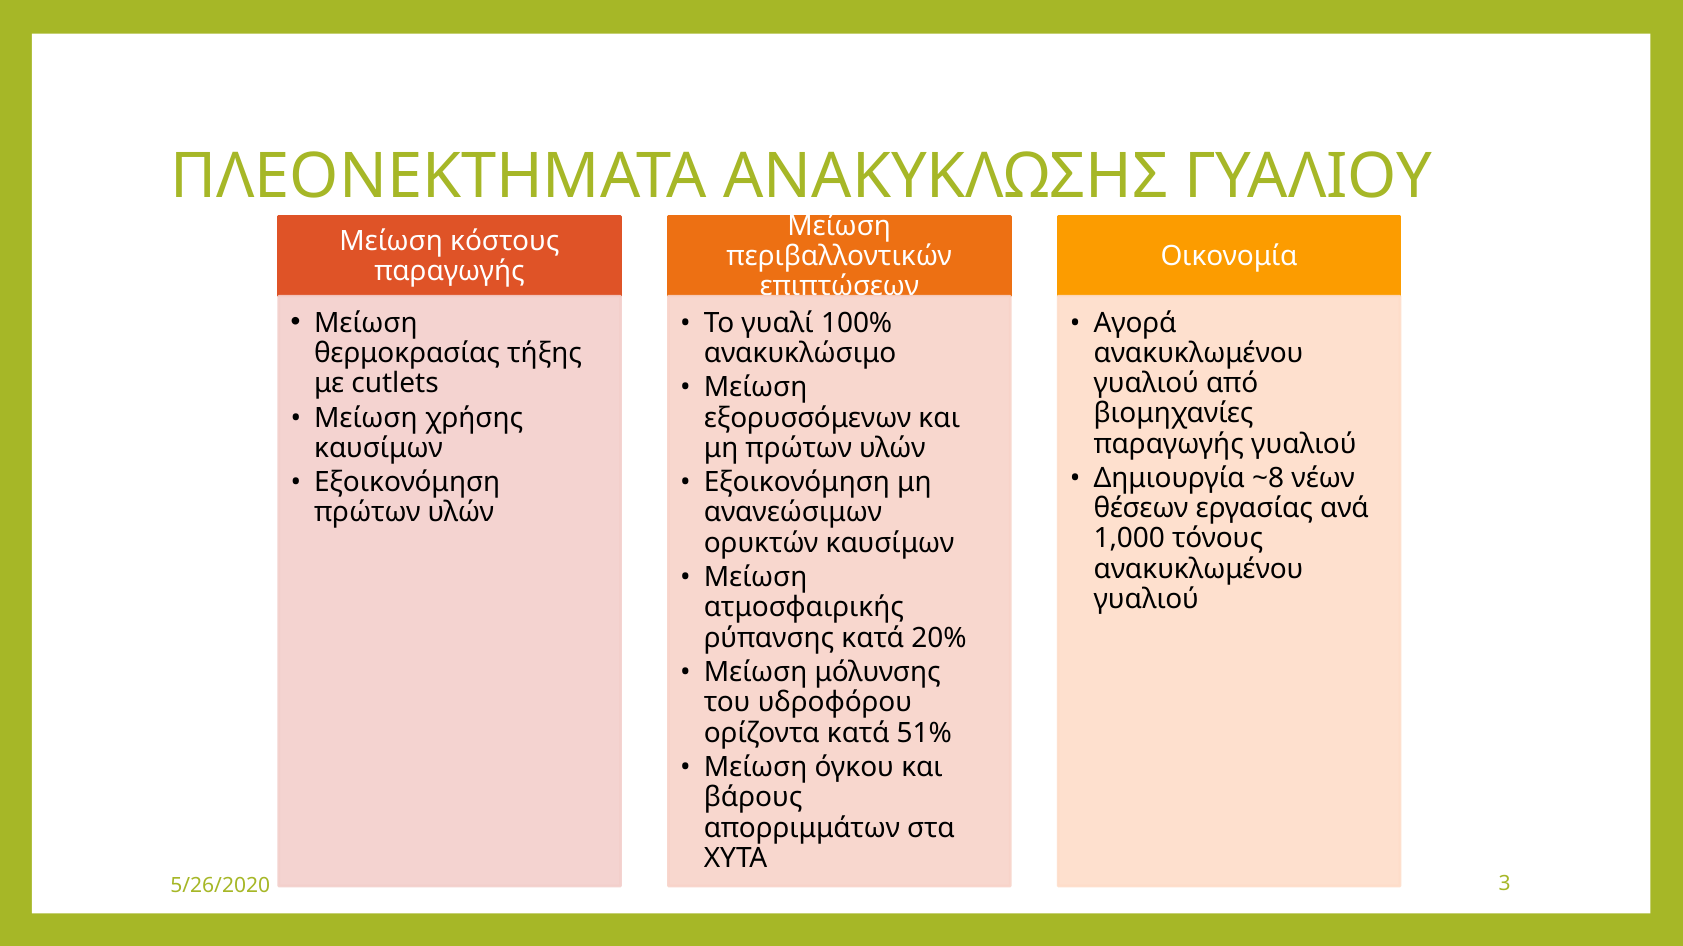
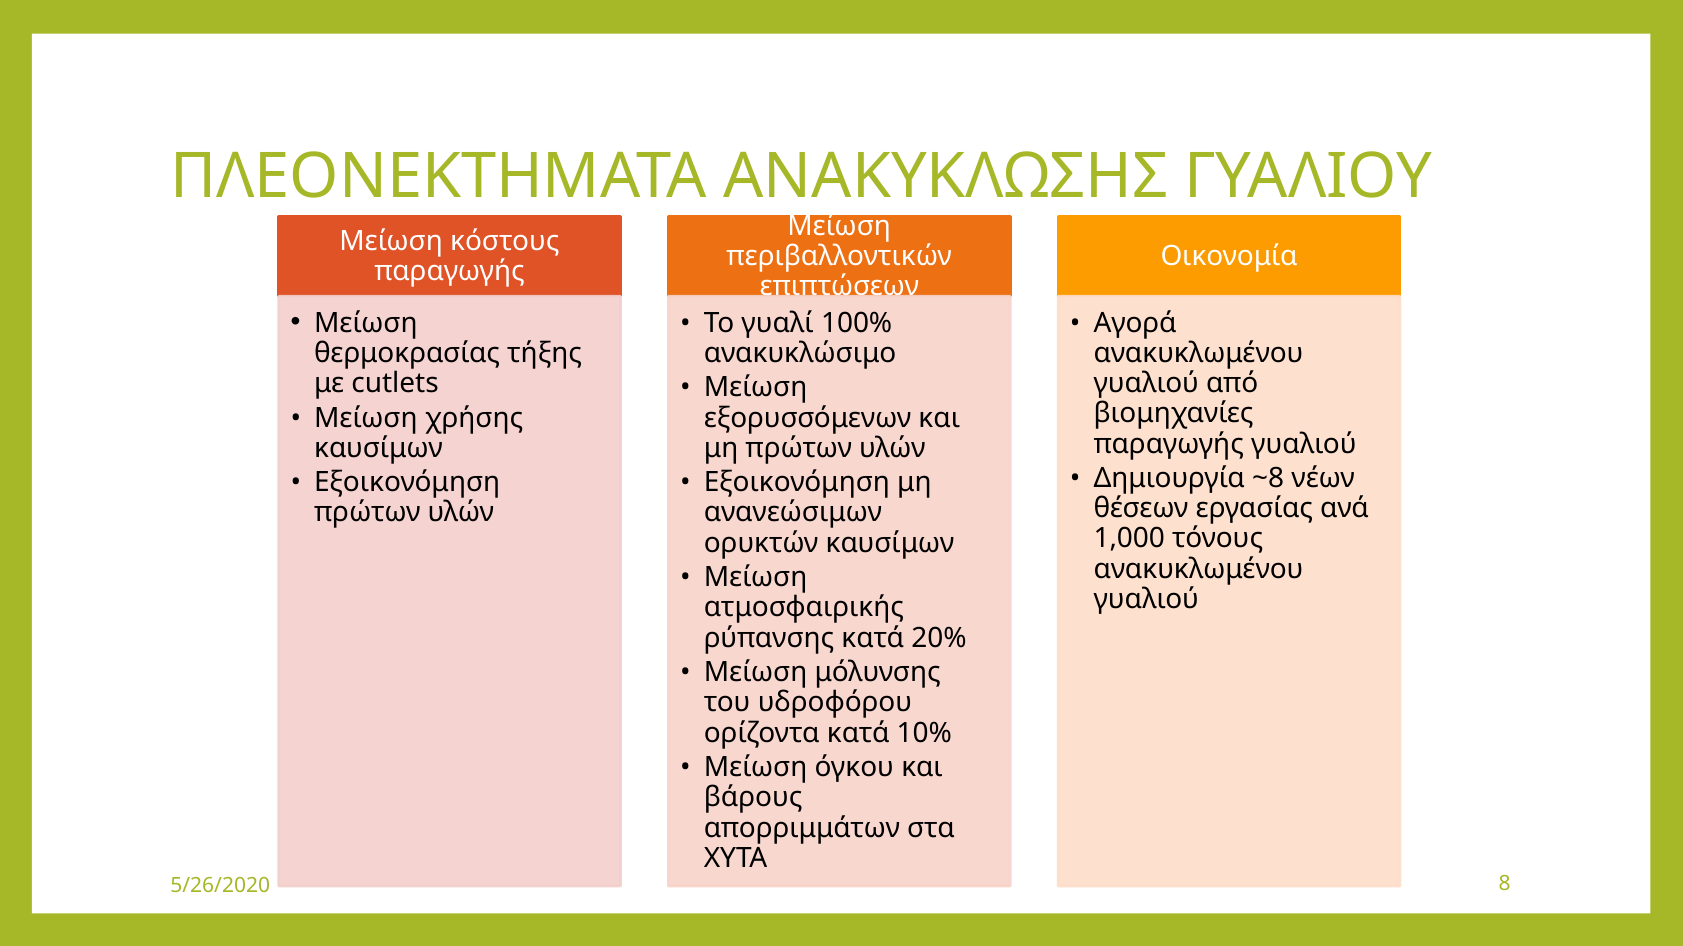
51%: 51% -> 10%
3: 3 -> 8
